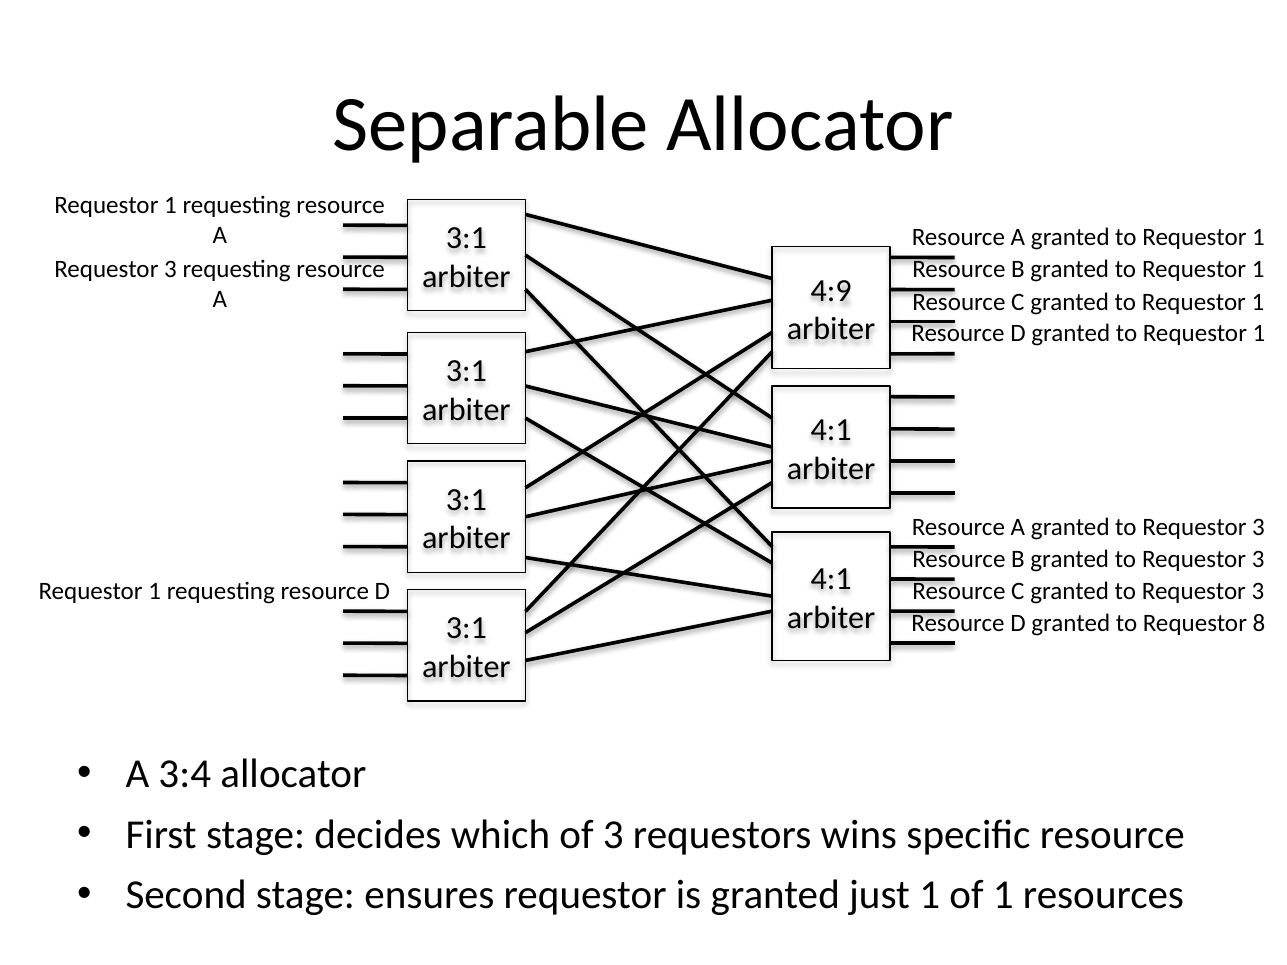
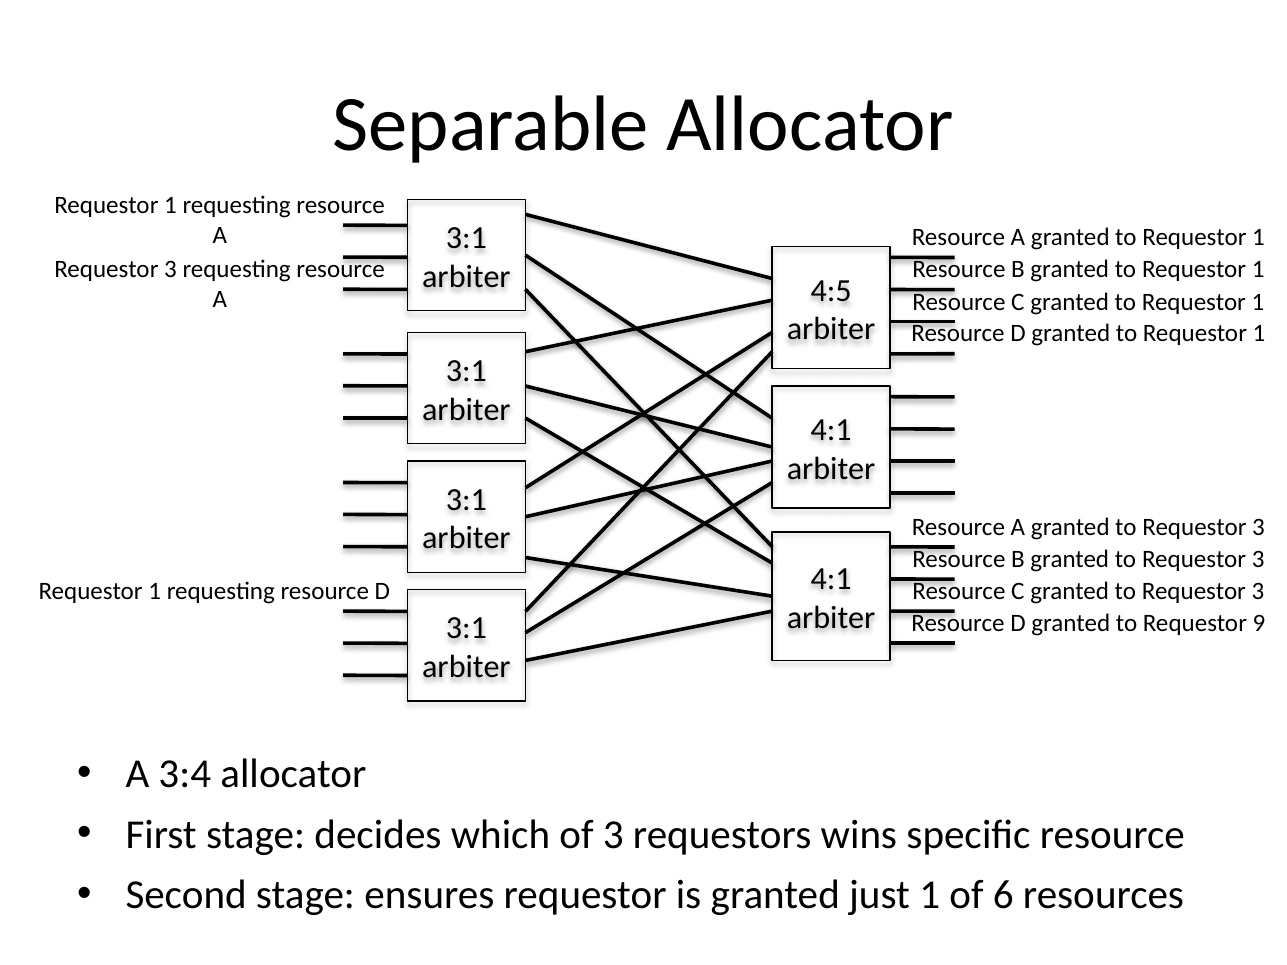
4:9: 4:9 -> 4:5
8: 8 -> 9
of 1: 1 -> 6
